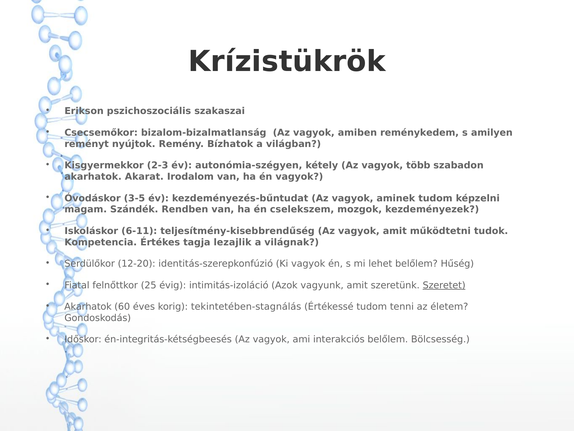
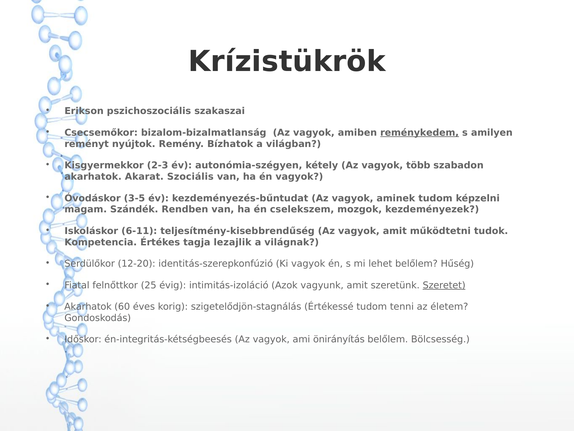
reménykedem underline: none -> present
Irodalom: Irodalom -> Szociális
tekintetében-stagnálás: tekintetében-stagnálás -> szigetelődjön-stagnálás
interakciós: interakciós -> önirányítás
